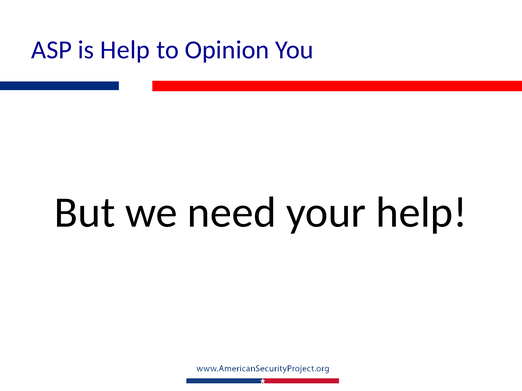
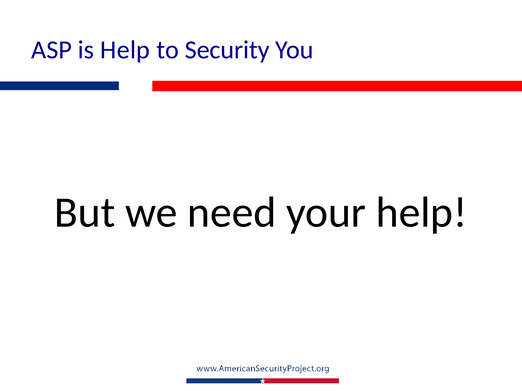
Opinion: Opinion -> Security
